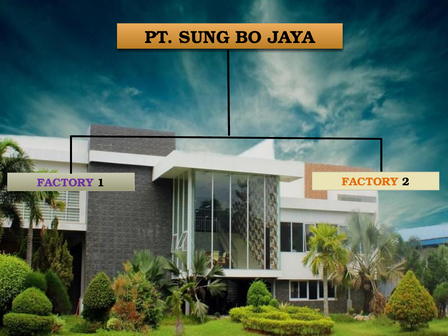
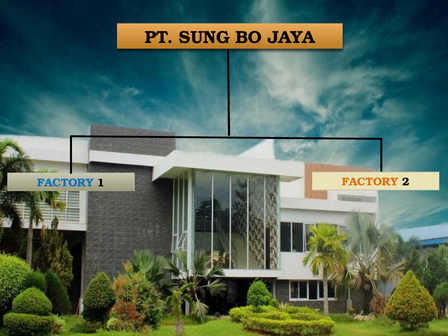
FACTORY at (65, 183) colour: purple -> blue
